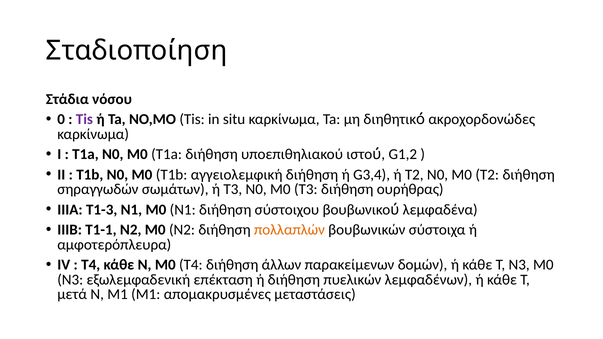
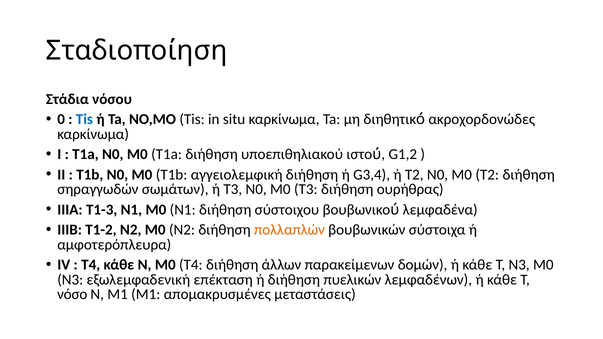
Tis at (84, 120) colour: purple -> blue
T1-1: T1-1 -> T1-2
μετά: μετά -> νόσο
